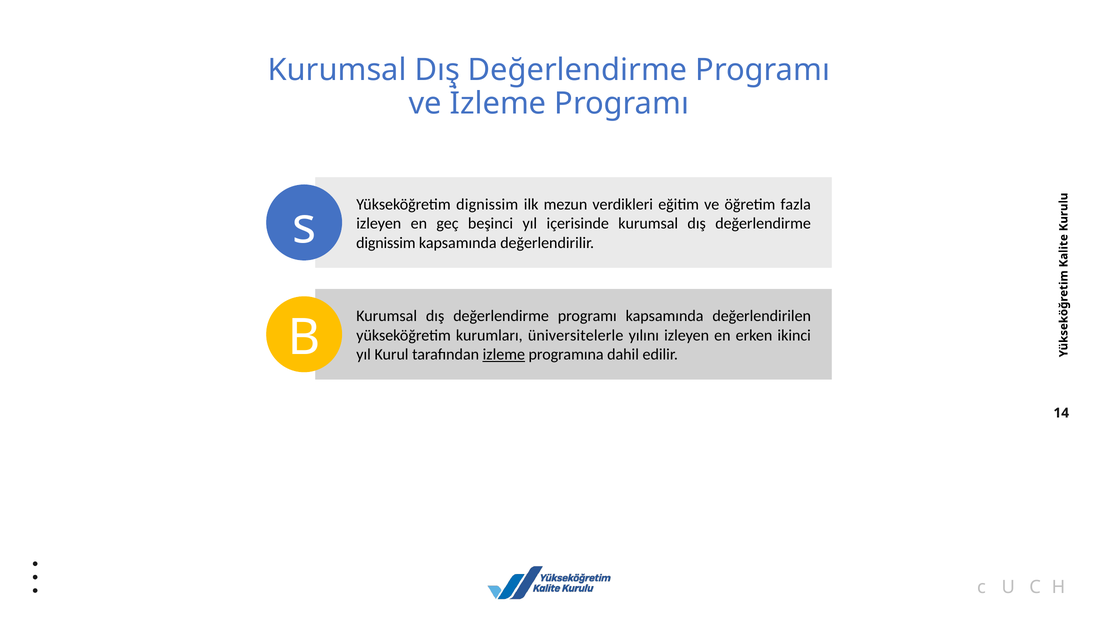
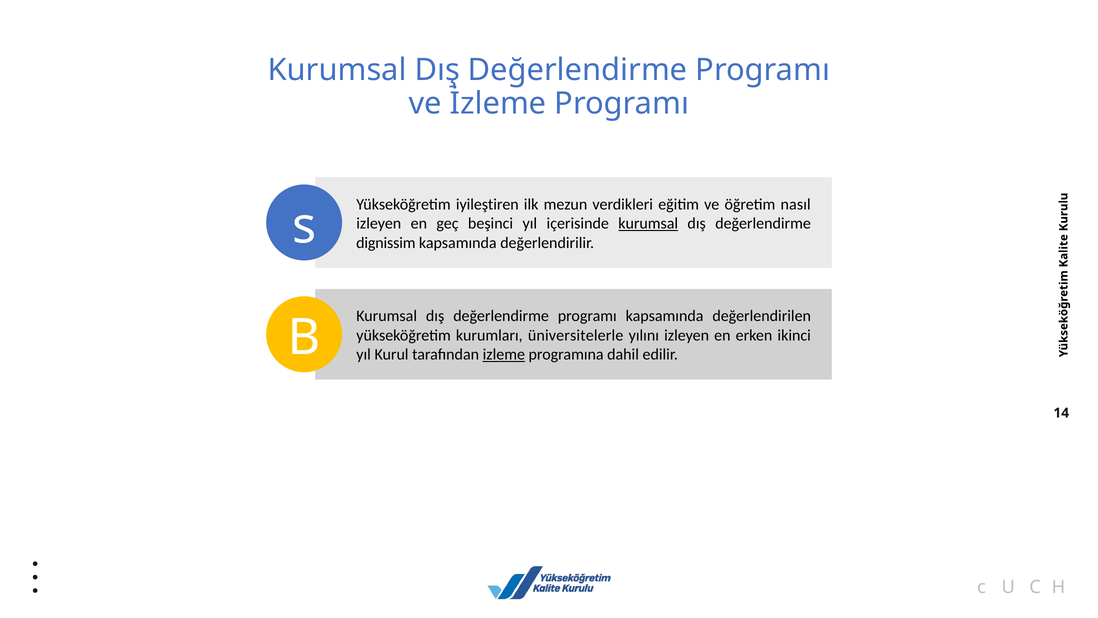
Yükseköğretim dignissim: dignissim -> iyileştiren
fazla: fazla -> nasıl
kurumsal at (648, 223) underline: none -> present
